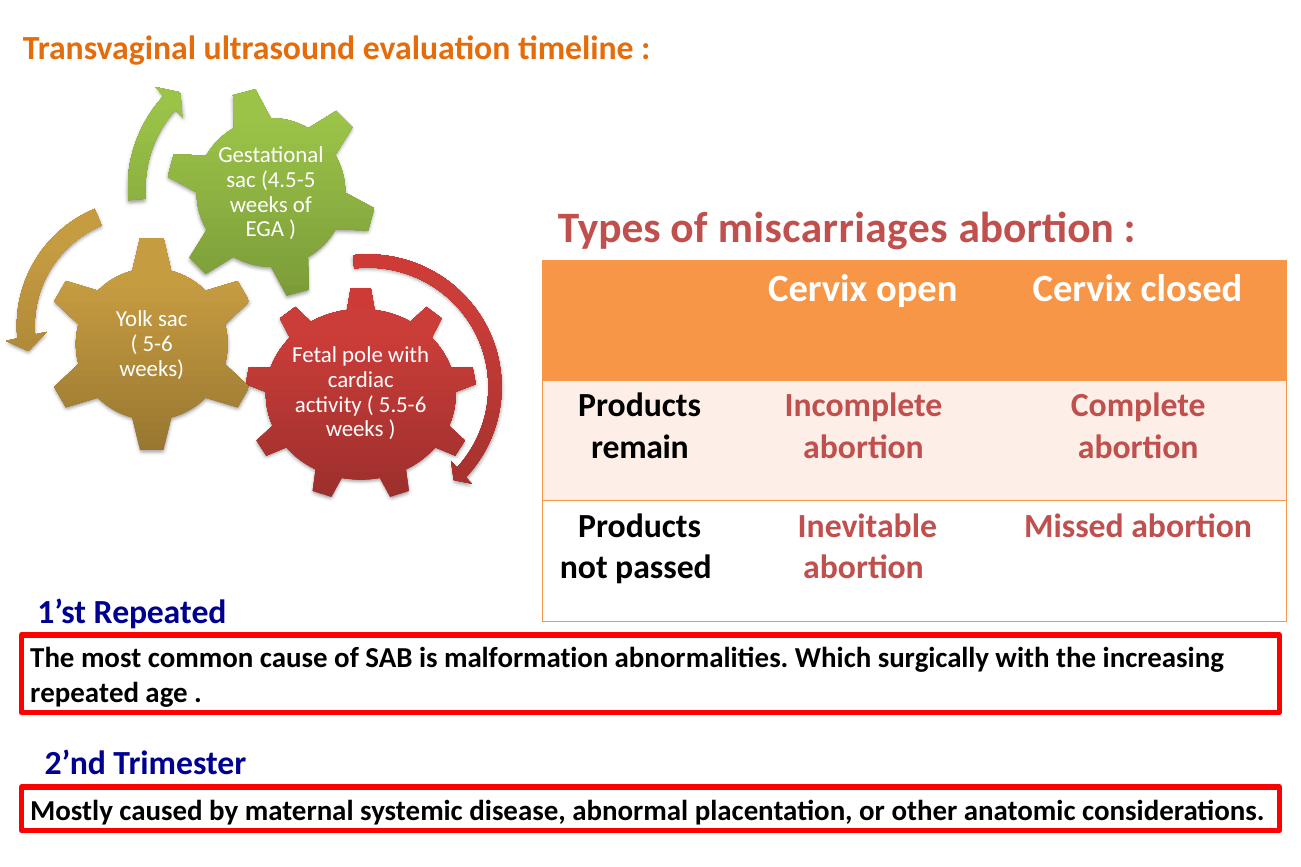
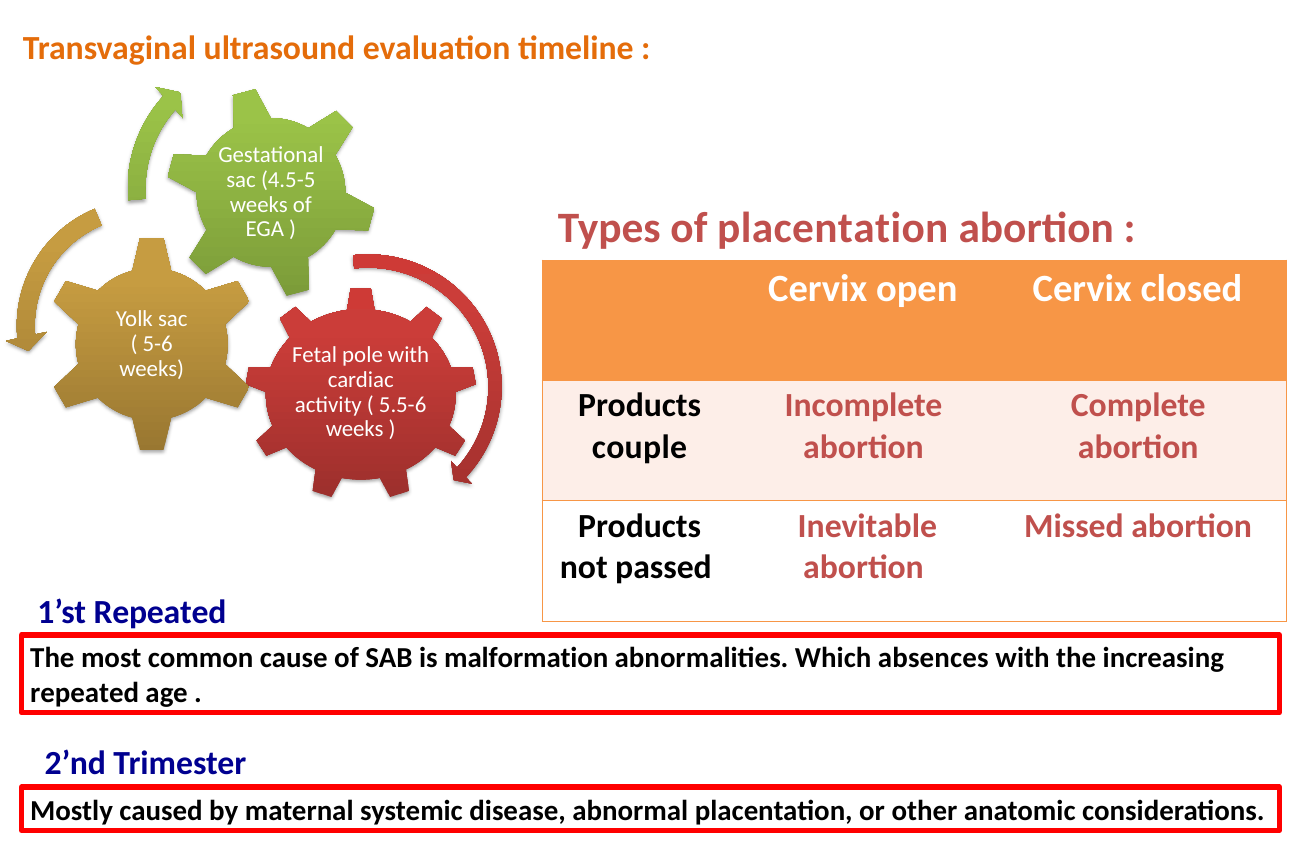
of miscarriages: miscarriages -> placentation
remain: remain -> couple
surgically: surgically -> absences
